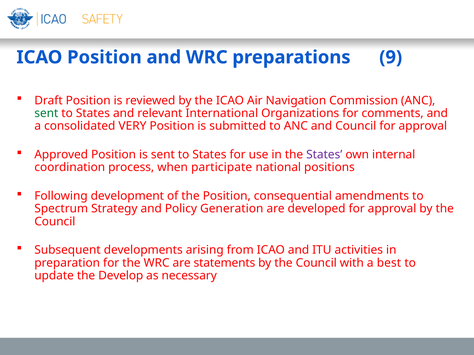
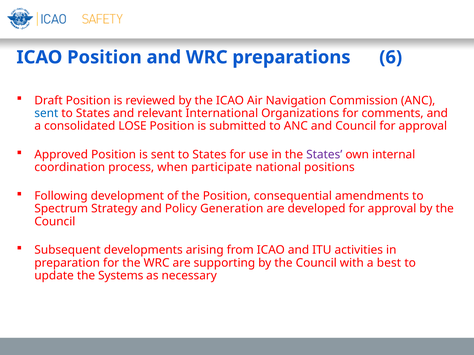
9: 9 -> 6
sent at (46, 113) colour: green -> blue
VERY: VERY -> LOSE
statements: statements -> supporting
Develop: Develop -> Systems
